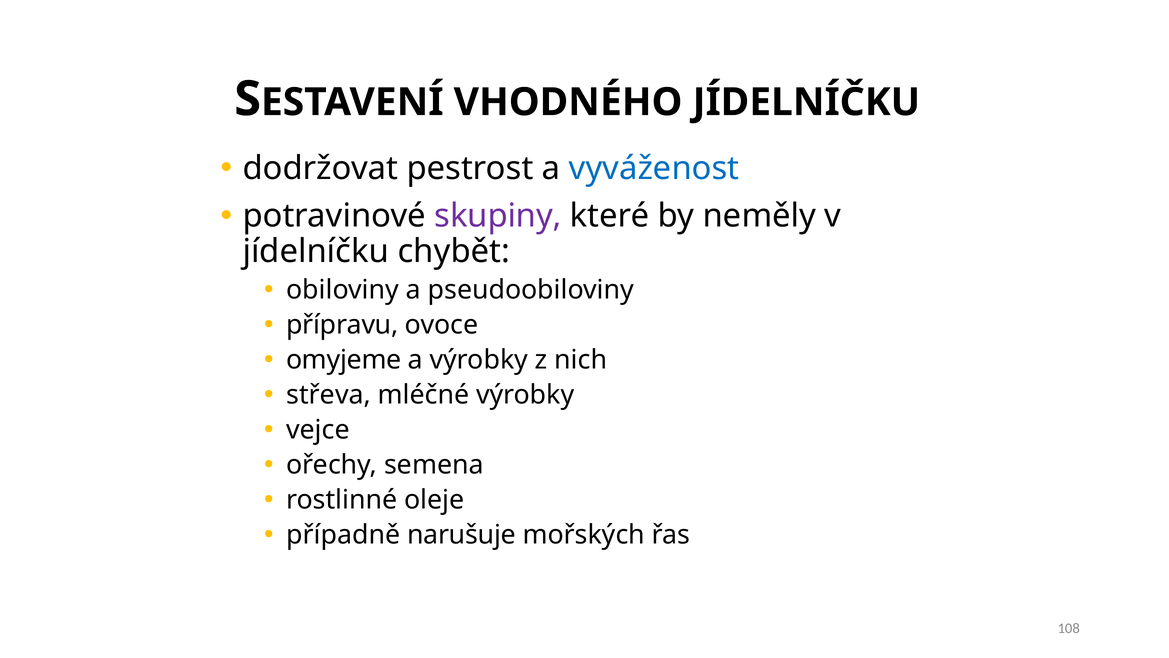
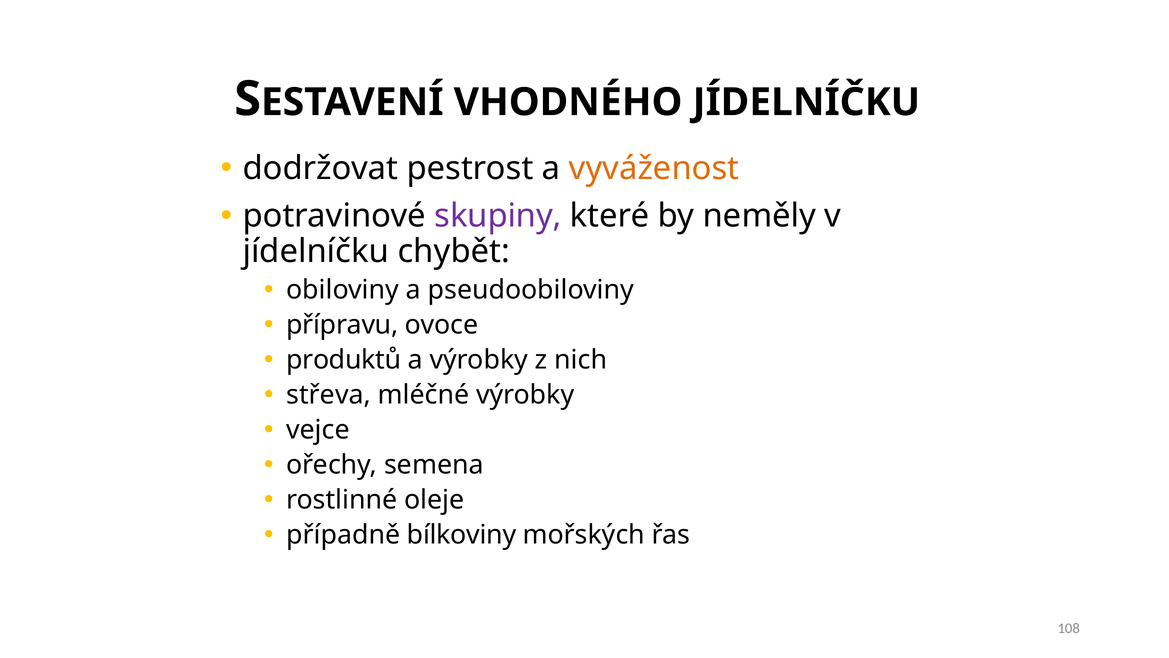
vyváženost colour: blue -> orange
omyjeme: omyjeme -> produktů
narušuje: narušuje -> bílkoviny
